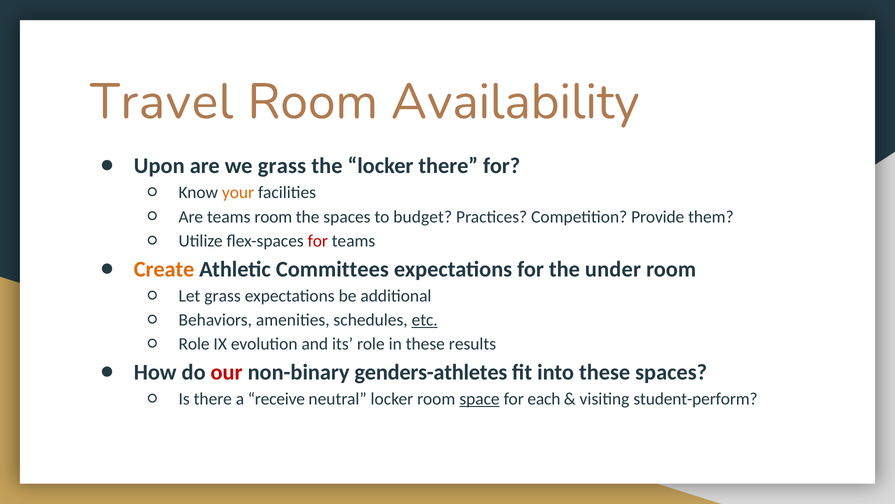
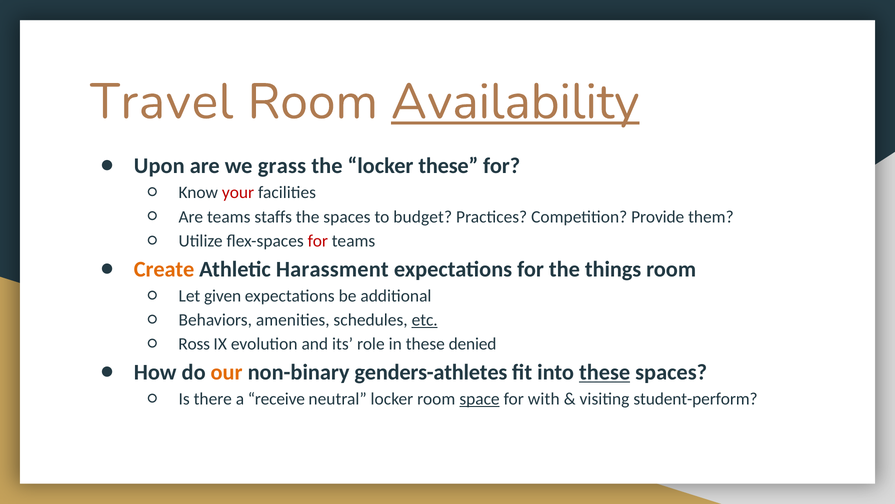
Availability underline: none -> present
locker there: there -> these
your colour: orange -> red
teams room: room -> staffs
Committees: Committees -> Harassment
under: under -> things
Let grass: grass -> given
Role at (194, 344): Role -> Ross
results: results -> denied
our colour: red -> orange
these at (605, 372) underline: none -> present
each: each -> with
